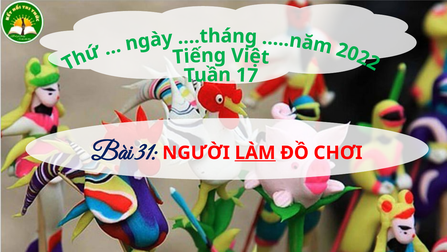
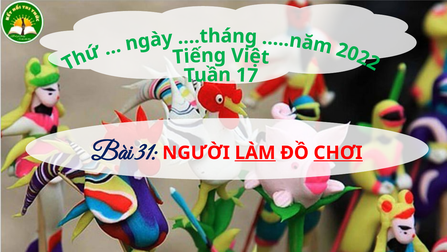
CHƠI underline: none -> present
